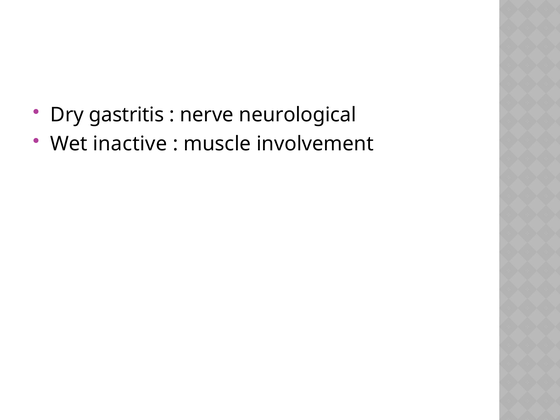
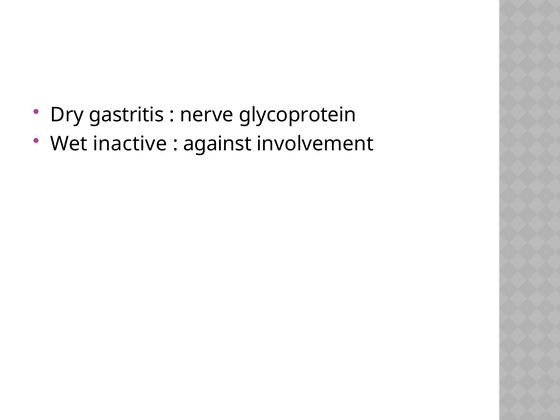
neurological: neurological -> glycoprotein
muscle: muscle -> against
